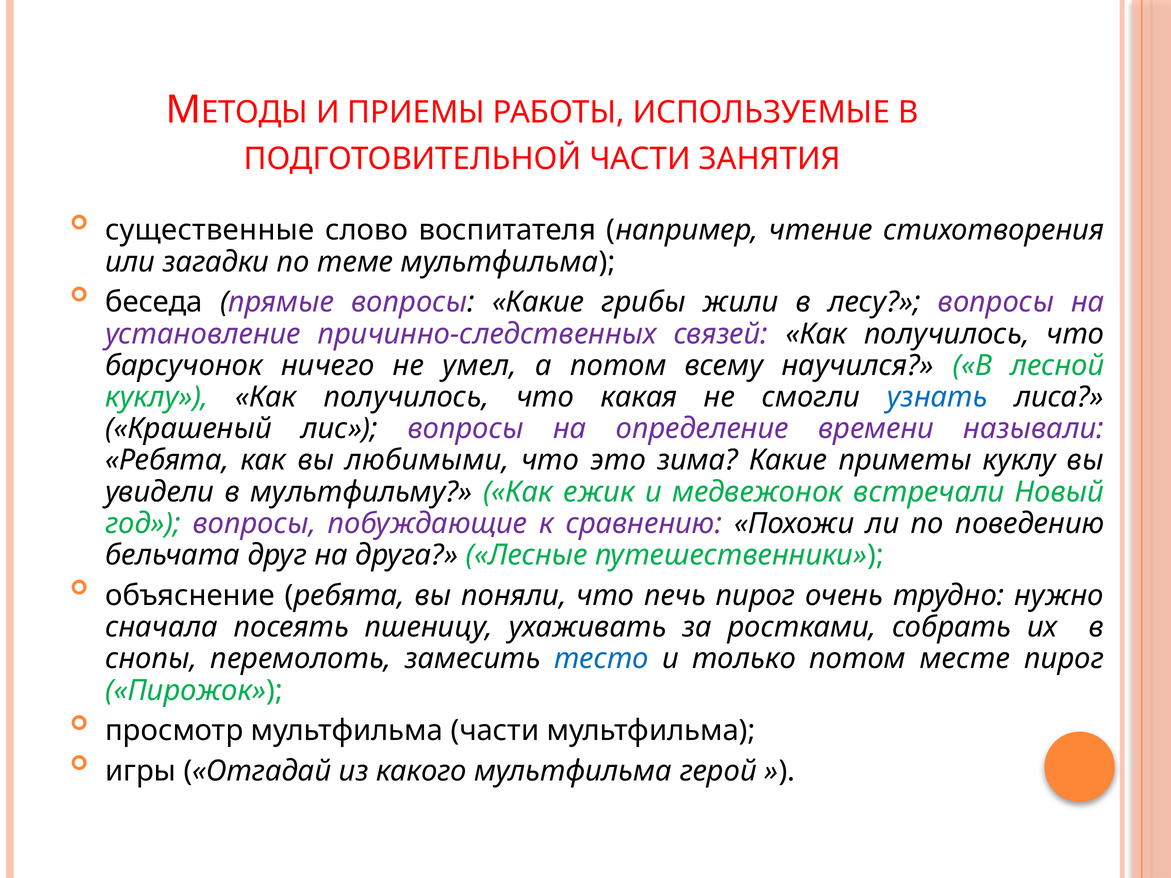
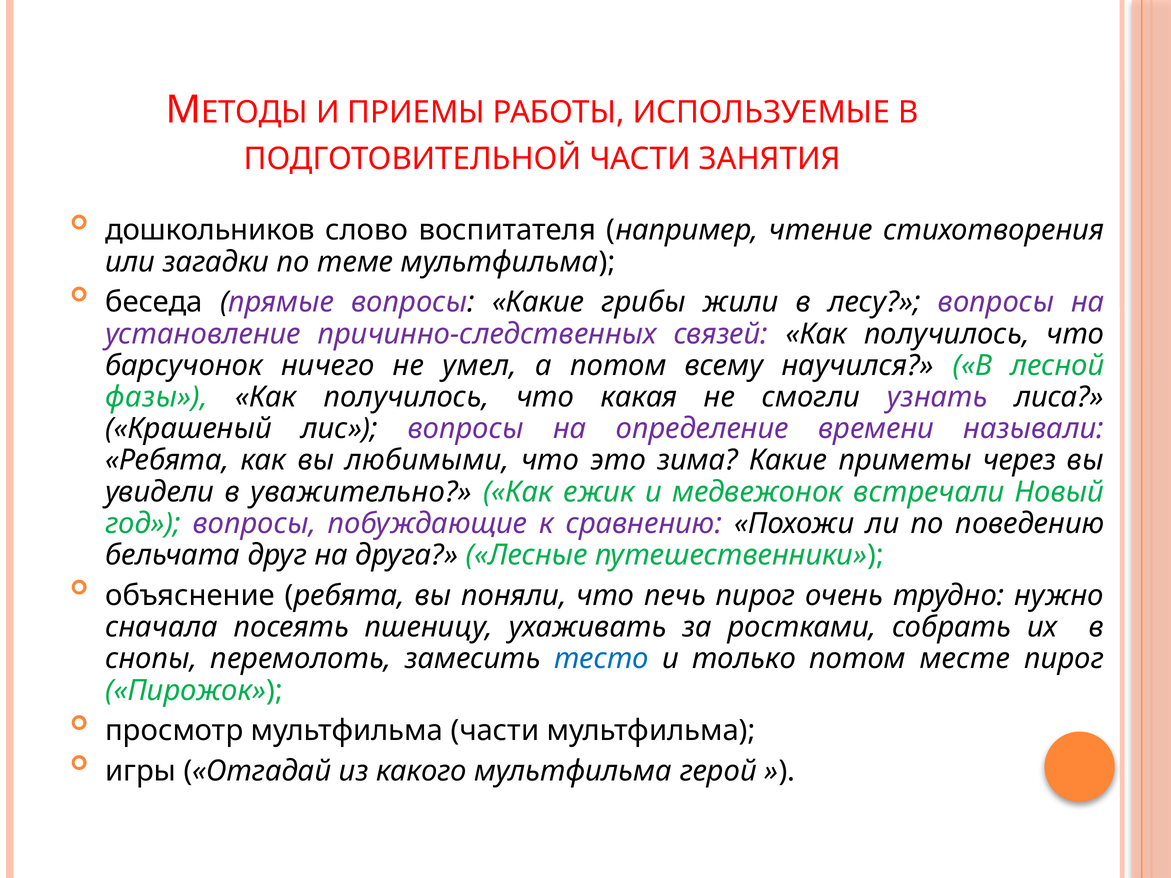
существенные: существенные -> дошкольников
куклу at (157, 397): куклу -> фазы
узнать colour: blue -> purple
приметы куклу: куклу -> через
мультфильму: мультфильму -> уважительно
